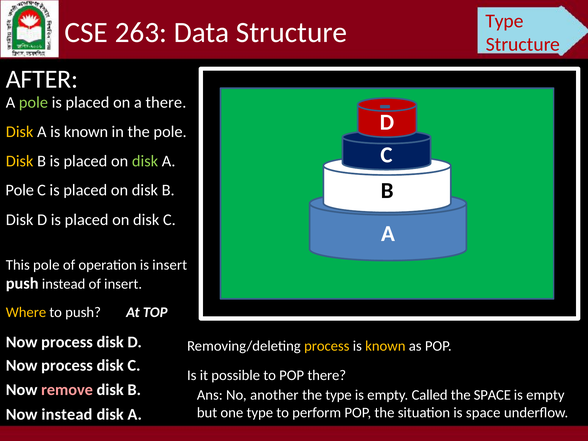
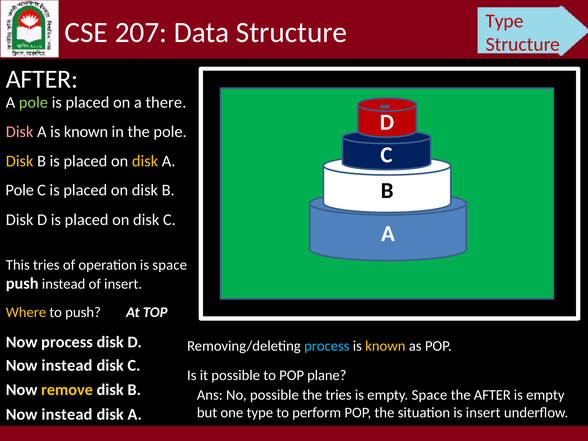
263: 263 -> 207
Disk at (20, 132) colour: yellow -> pink
disk at (145, 161) colour: light green -> yellow
This pole: pole -> tries
is insert: insert -> space
process at (327, 346) colour: yellow -> light blue
process at (67, 365): process -> instead
POP there: there -> plane
remove colour: pink -> yellow
No another: another -> possible
the type: type -> tries
empty Called: Called -> Space
the SPACE: SPACE -> AFTER
is space: space -> insert
